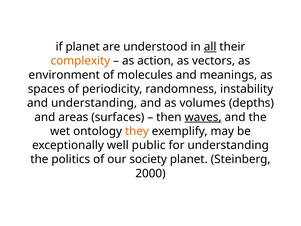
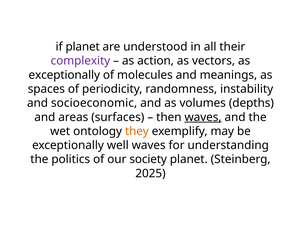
all underline: present -> none
complexity colour: orange -> purple
environment at (64, 75): environment -> exceptionally
and understanding: understanding -> socioeconomic
well public: public -> waves
2000: 2000 -> 2025
